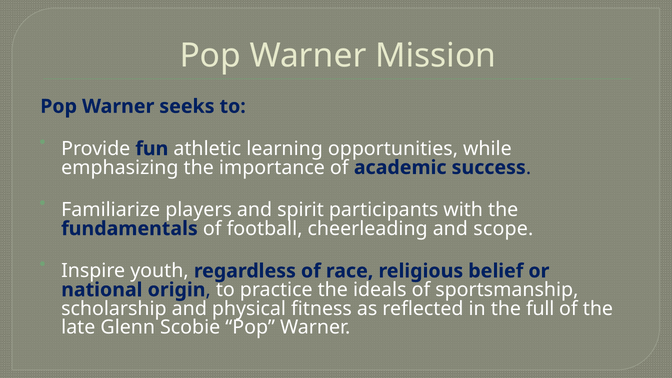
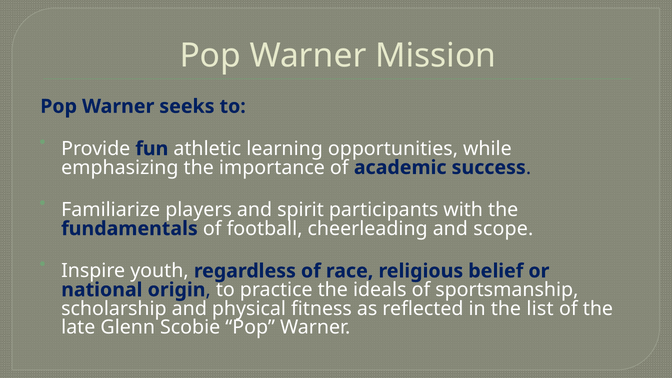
full: full -> list
